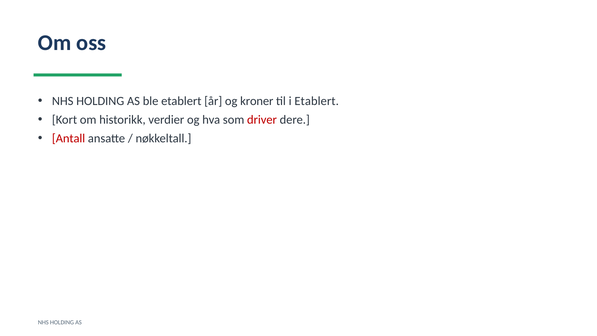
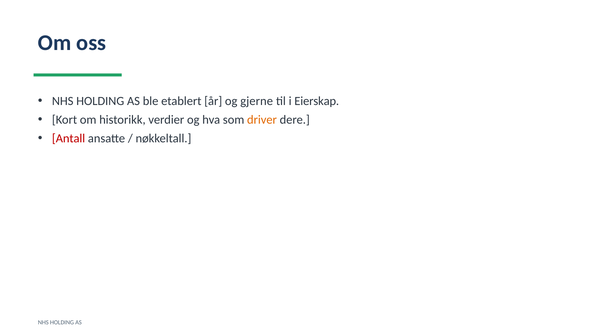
kroner: kroner -> gjerne
i Etablert: Etablert -> Eierskap
driver colour: red -> orange
